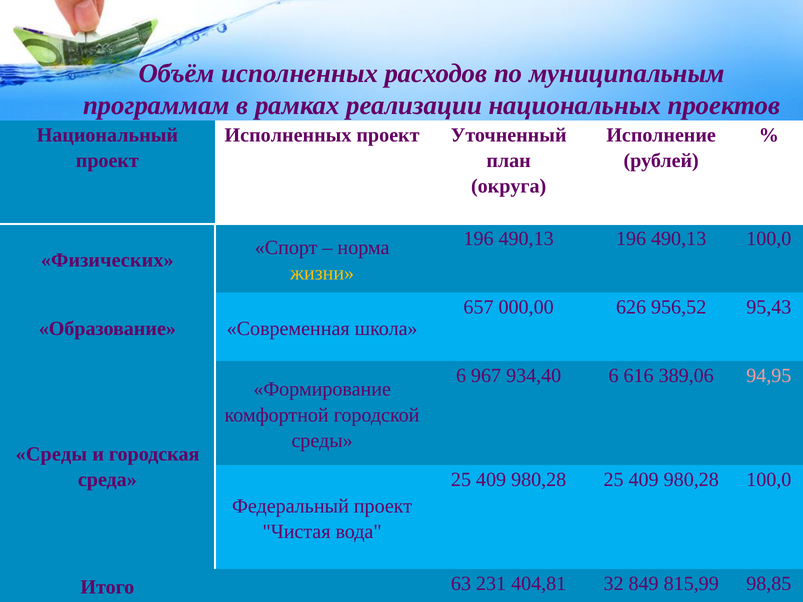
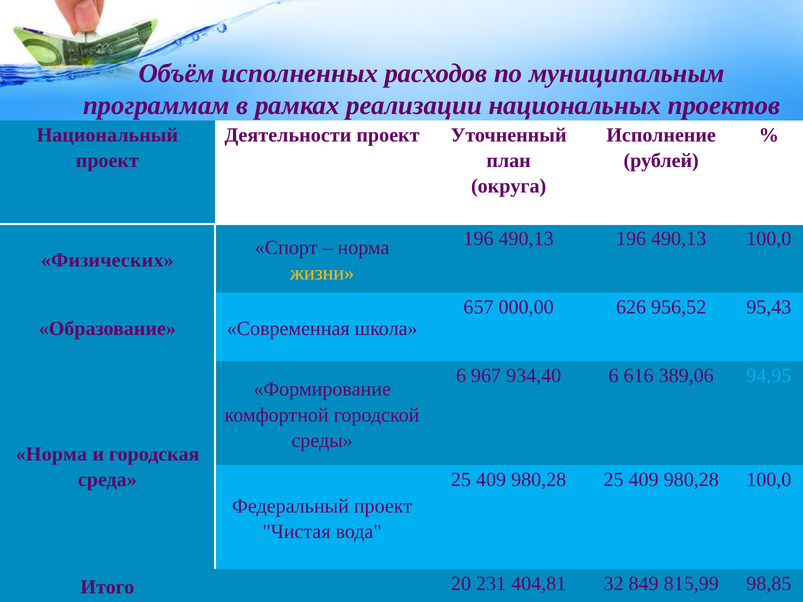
Исполненных at (288, 135): Исполненных -> Деятельности
94,95 colour: pink -> light blue
Среды at (51, 454): Среды -> Норма
63: 63 -> 20
